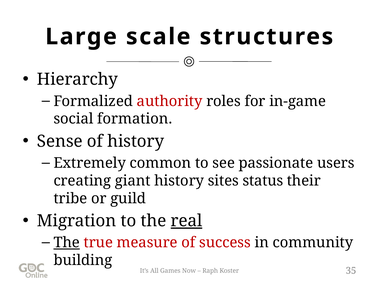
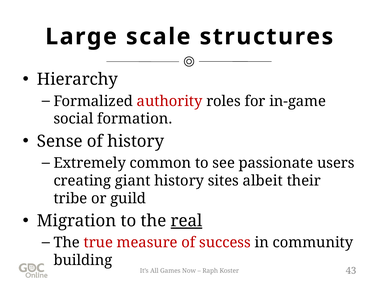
status: status -> albeit
The at (67, 243) underline: present -> none
35: 35 -> 43
